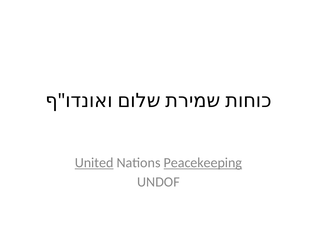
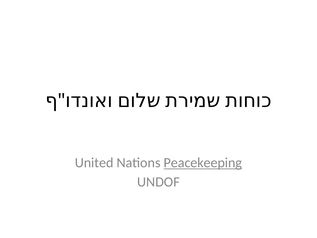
United underline: present -> none
